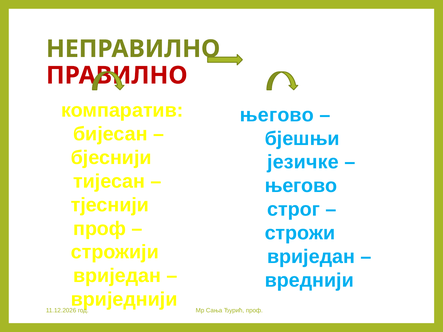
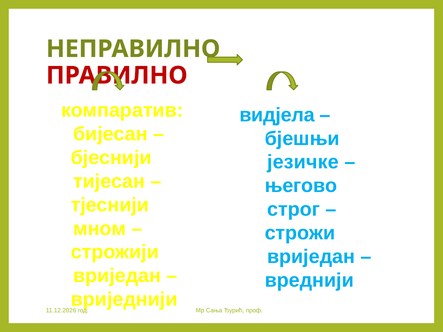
његово at (277, 115): његово -> видјела
проф at (100, 229): проф -> мном
